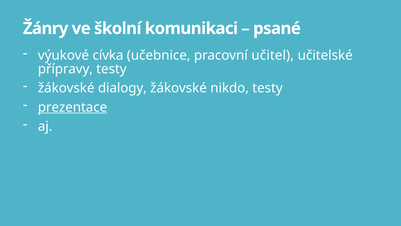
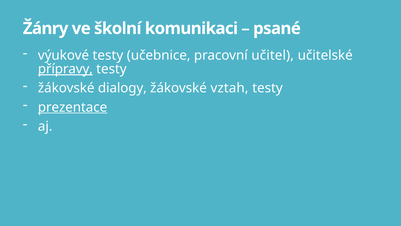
výukové cívka: cívka -> testy
přípravy underline: none -> present
nikdo: nikdo -> vztah
